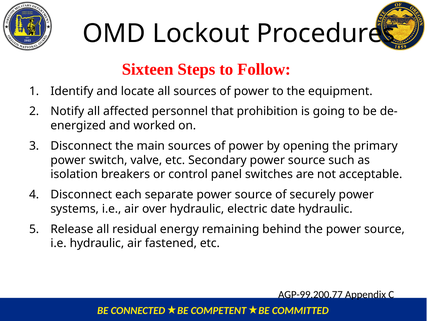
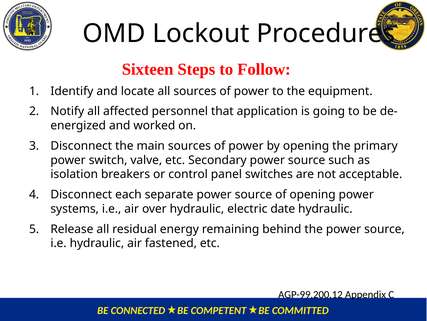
prohibition: prohibition -> application
of securely: securely -> opening
AGP-99.200.77: AGP-99.200.77 -> AGP-99.200.12
